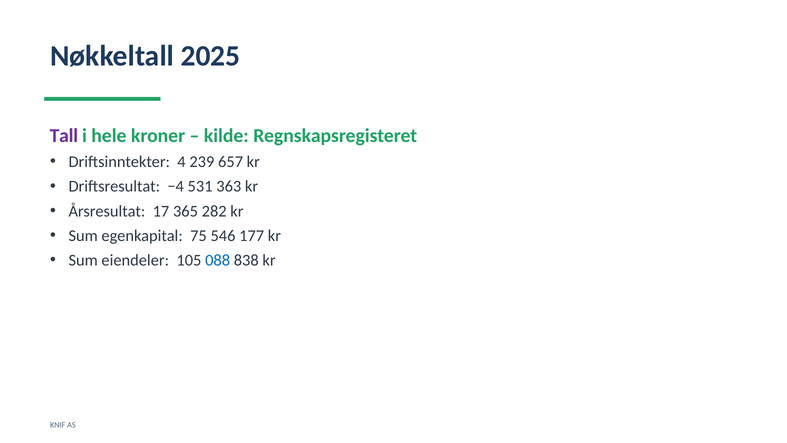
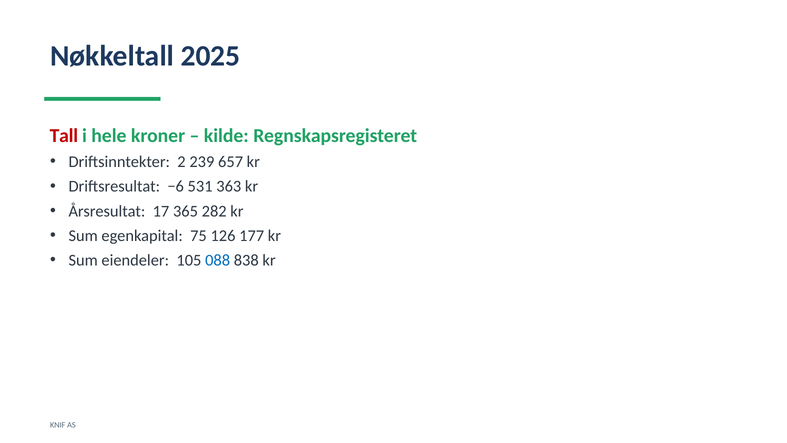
Tall colour: purple -> red
4: 4 -> 2
−4: −4 -> −6
546: 546 -> 126
